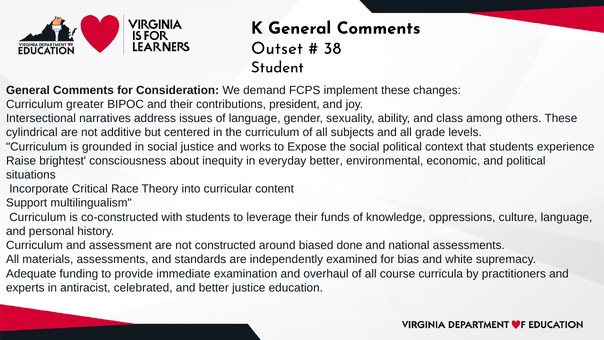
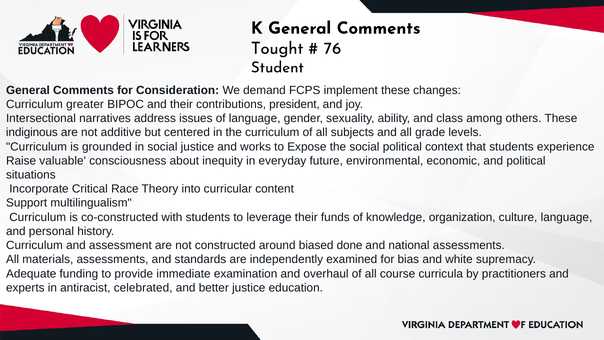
Outset: Outset -> Tought
38: 38 -> 76
cylindrical: cylindrical -> indiginous
brightest: brightest -> valuable
everyday better: better -> future
oppressions: oppressions -> organization
